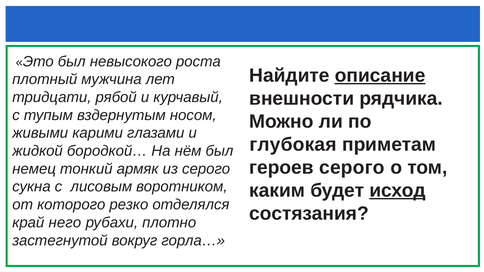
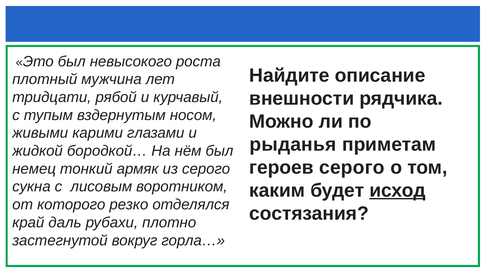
описание underline: present -> none
глубокая: глубокая -> рыданья
него: него -> даль
